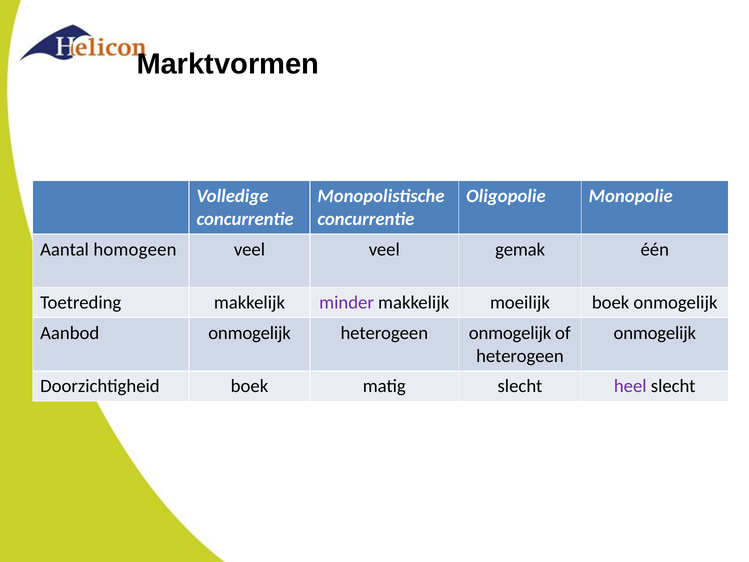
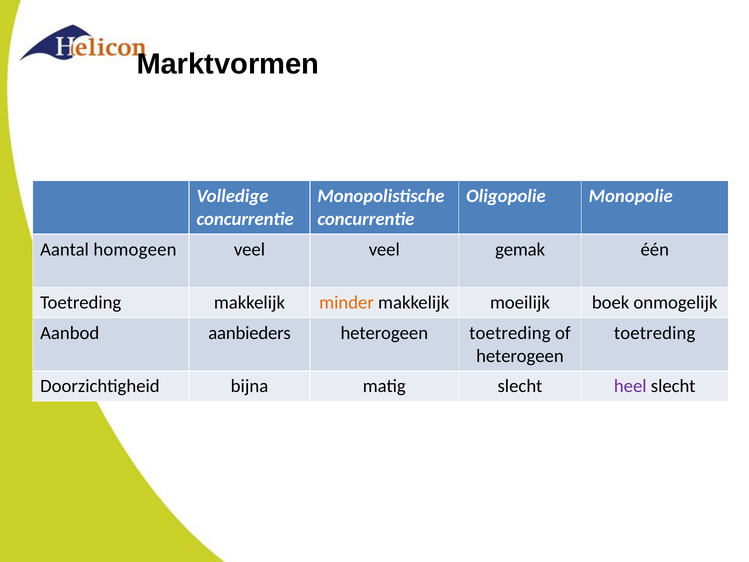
minder colour: purple -> orange
Aanbod onmogelijk: onmogelijk -> aanbieders
onmogelijk at (510, 333): onmogelijk -> toetreding
onmogelijk at (655, 333): onmogelijk -> toetreding
Doorzichtigheid boek: boek -> bijna
